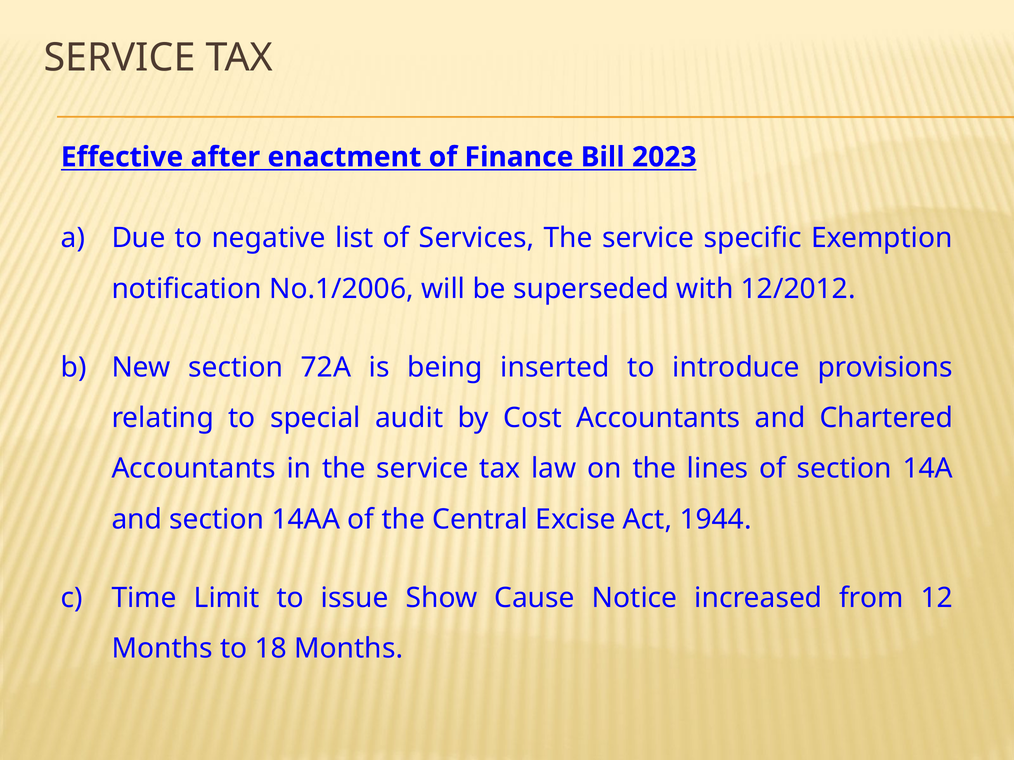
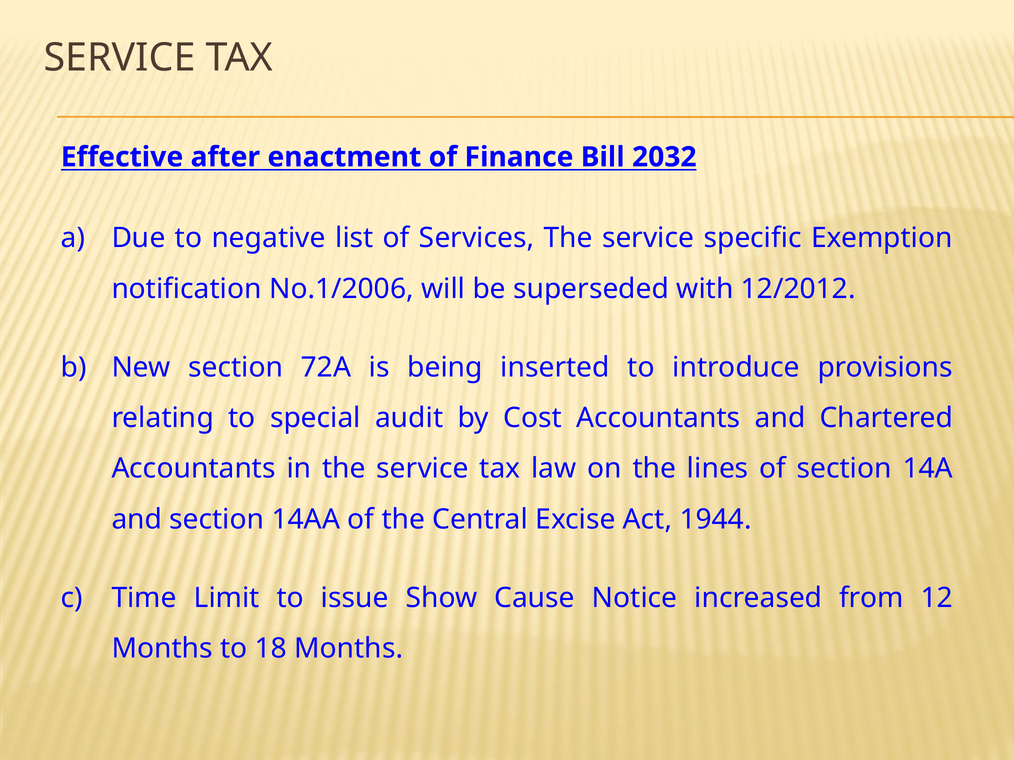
2023: 2023 -> 2032
